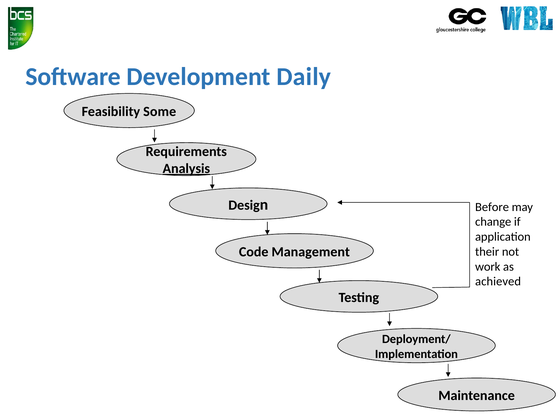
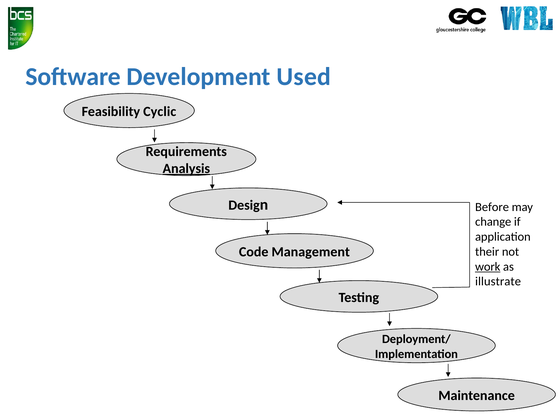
Daily: Daily -> Used
Some: Some -> Cyclic
work underline: none -> present
achieved: achieved -> illustrate
